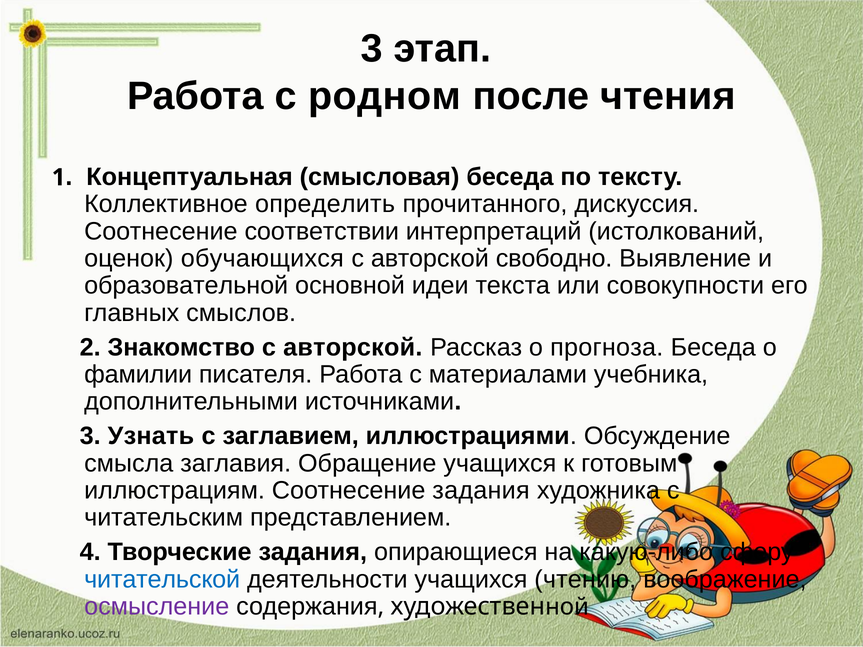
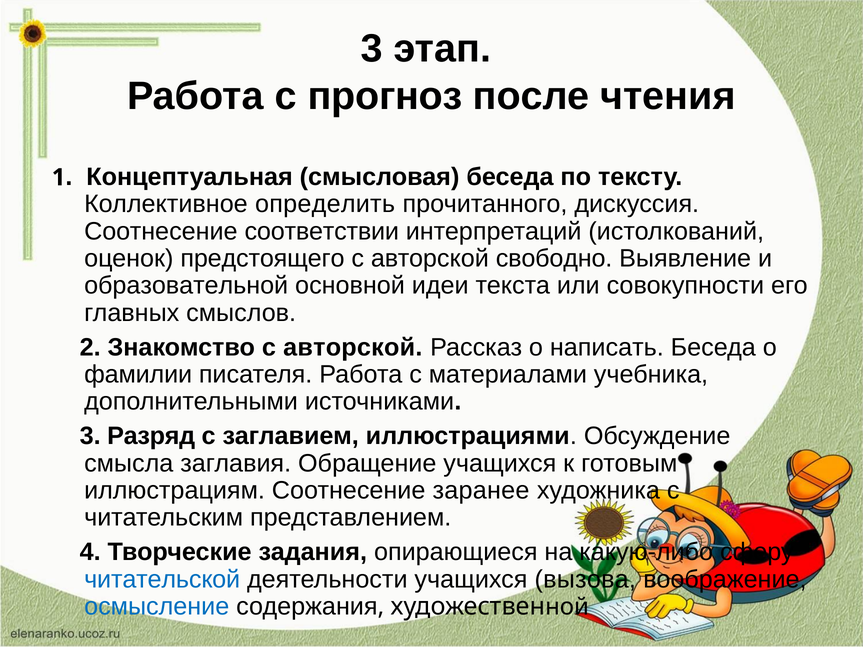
родном: родном -> прогноз
обучающихся: обучающихся -> предстоящего
прогноза: прогноза -> написать
Узнать: Узнать -> Разряд
Соотнесение задания: задания -> заранее
чтению: чтению -> вызова
осмысление colour: purple -> blue
